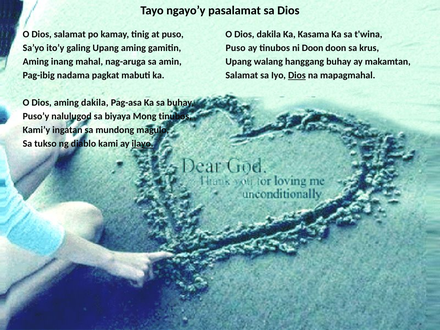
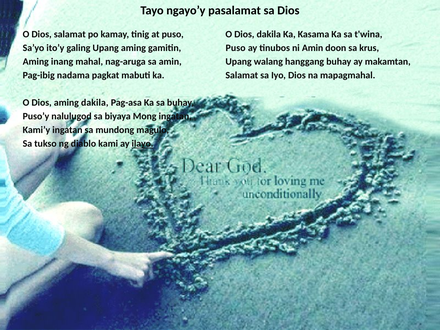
ni Doon: Doon -> Amin
Dios at (297, 75) underline: present -> none
Mong tinubos: tinubos -> ingatan
